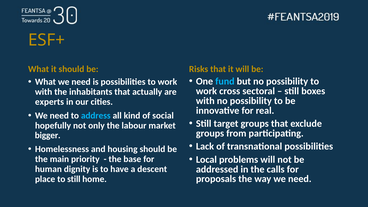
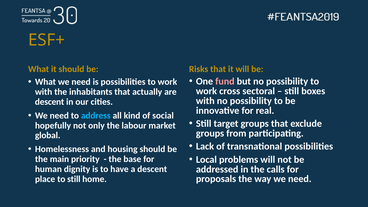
fund colour: light blue -> pink
experts at (49, 102): experts -> descent
bigger: bigger -> global
